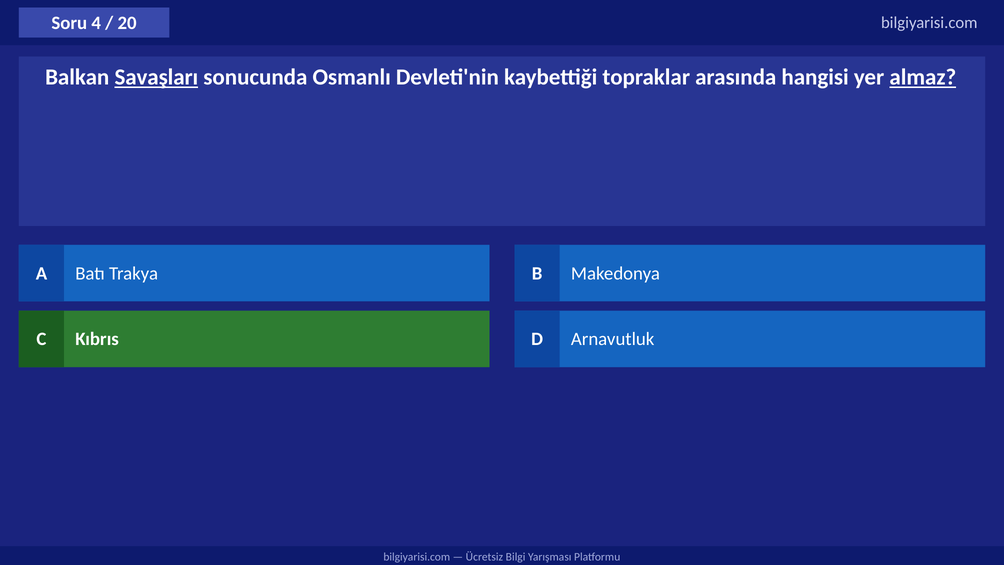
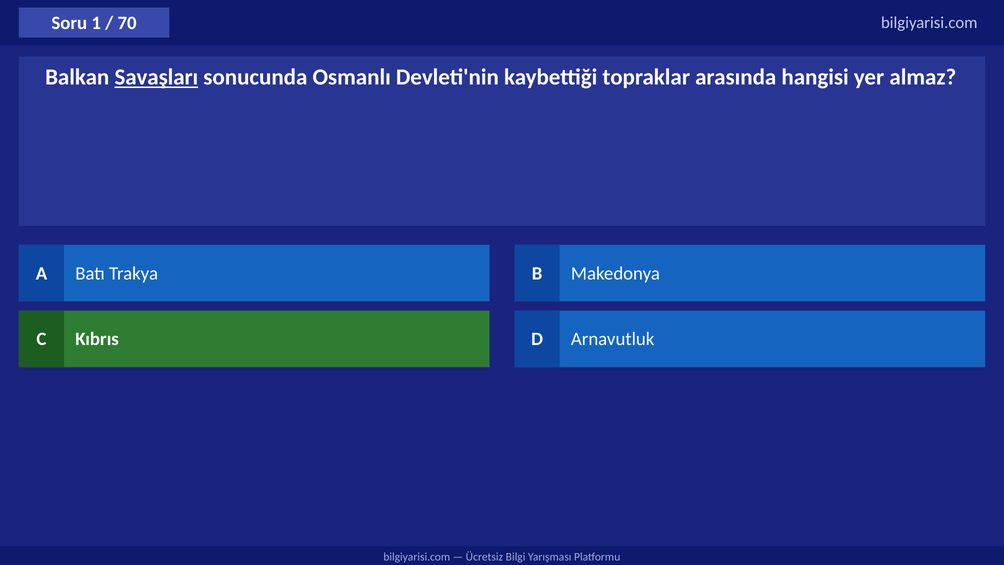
4: 4 -> 1
20: 20 -> 70
almaz underline: present -> none
